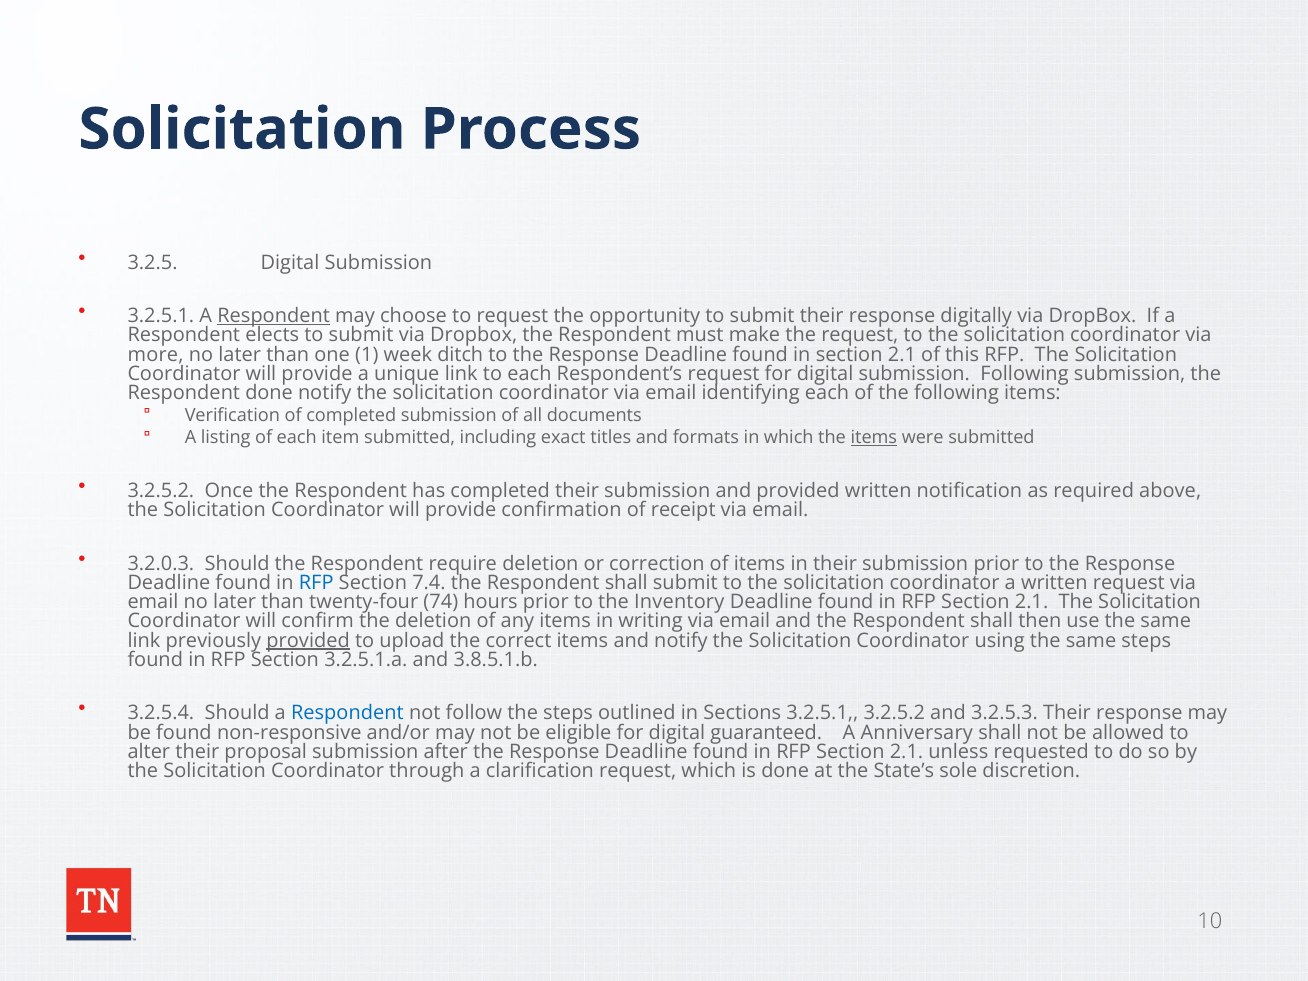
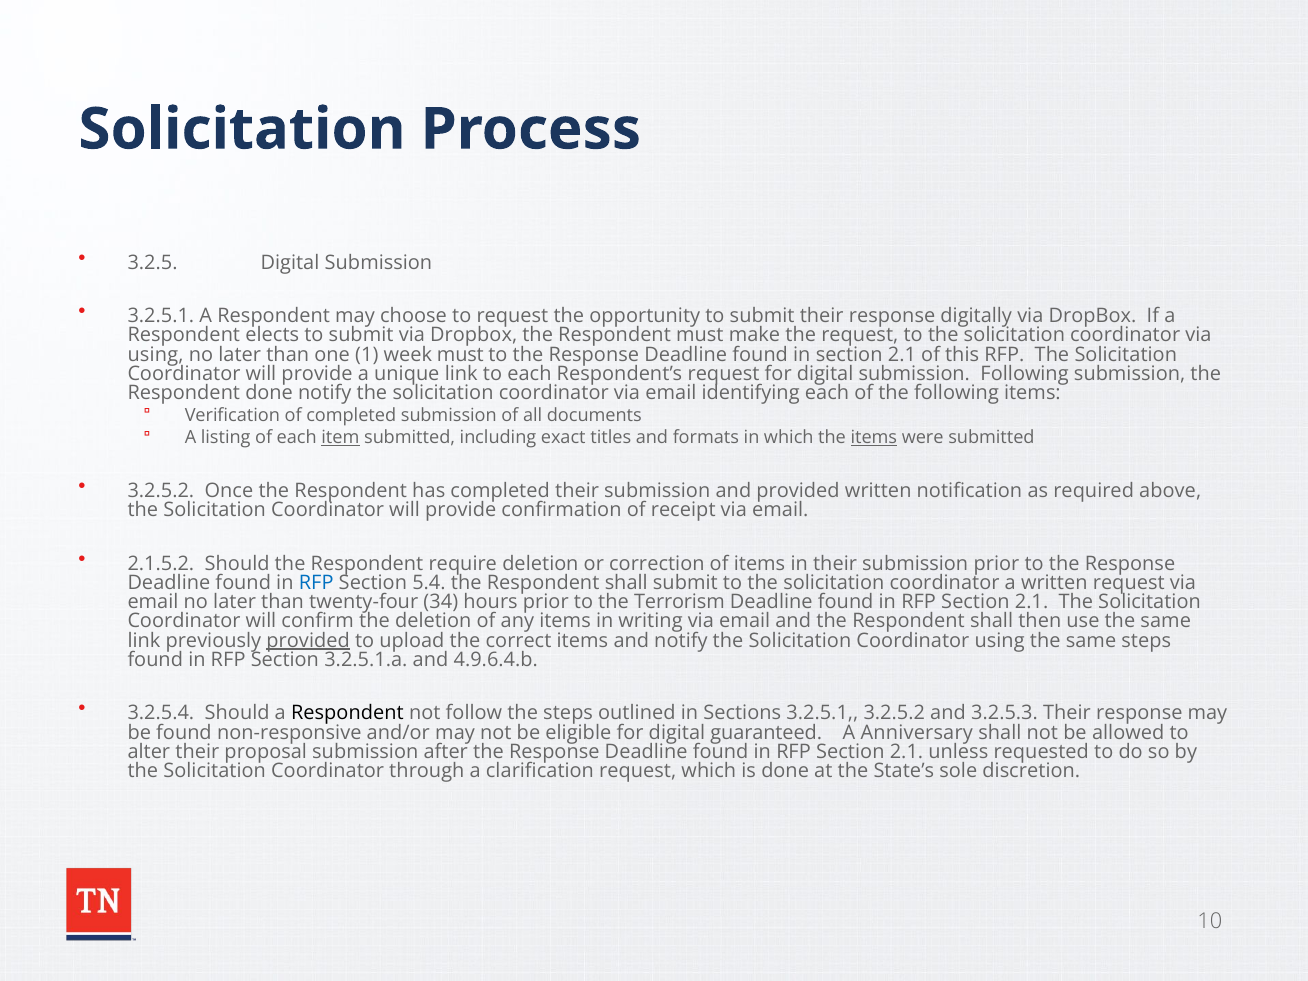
Respondent at (274, 316) underline: present -> none
more at (156, 355): more -> using
week ditch: ditch -> must
item underline: none -> present
3.2.0.3: 3.2.0.3 -> 2.1.5.2
7.4: 7.4 -> 5.4
74: 74 -> 34
Inventory: Inventory -> Terrorism
3.8.5.1.b: 3.8.5.1.b -> 4.9.6.4.b
Respondent at (347, 713) colour: blue -> black
